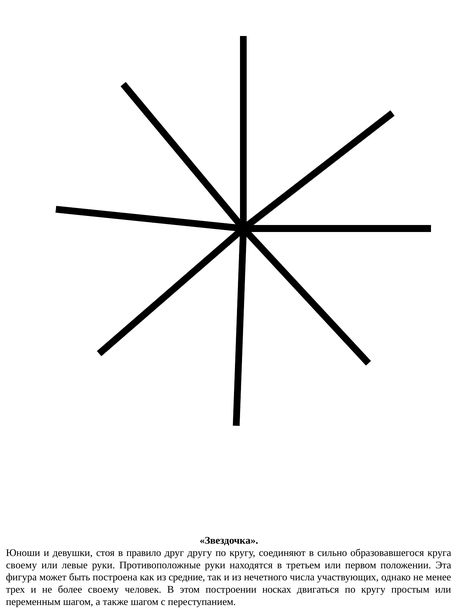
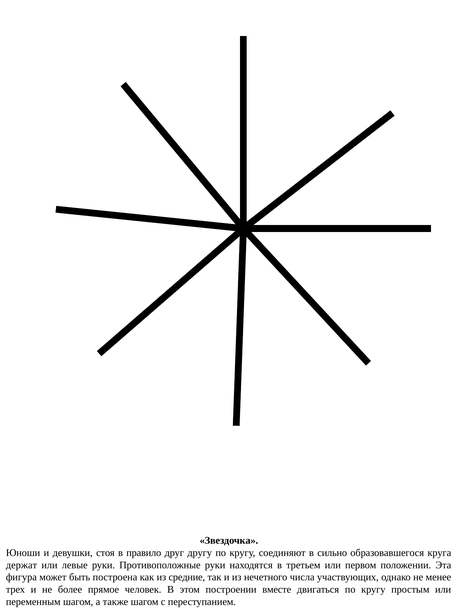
своему at (22, 565): своему -> держат
более своему: своему -> прямое
носках: носках -> вместе
